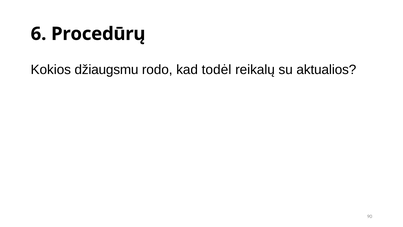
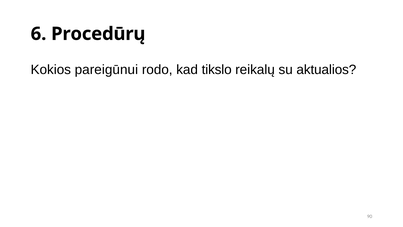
džiaugsmu: džiaugsmu -> pareigūnui
todėl: todėl -> tikslo
